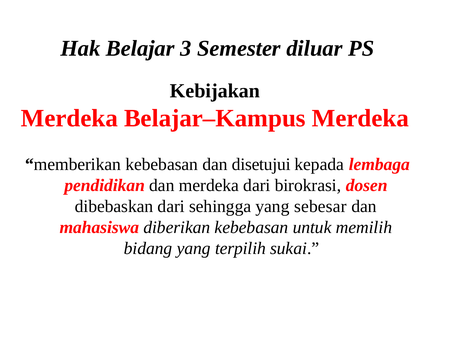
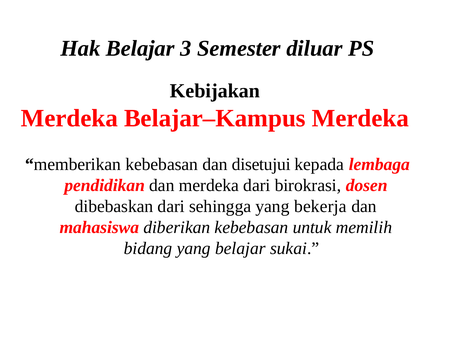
sebesar: sebesar -> bekerja
yang terpilih: terpilih -> belajar
